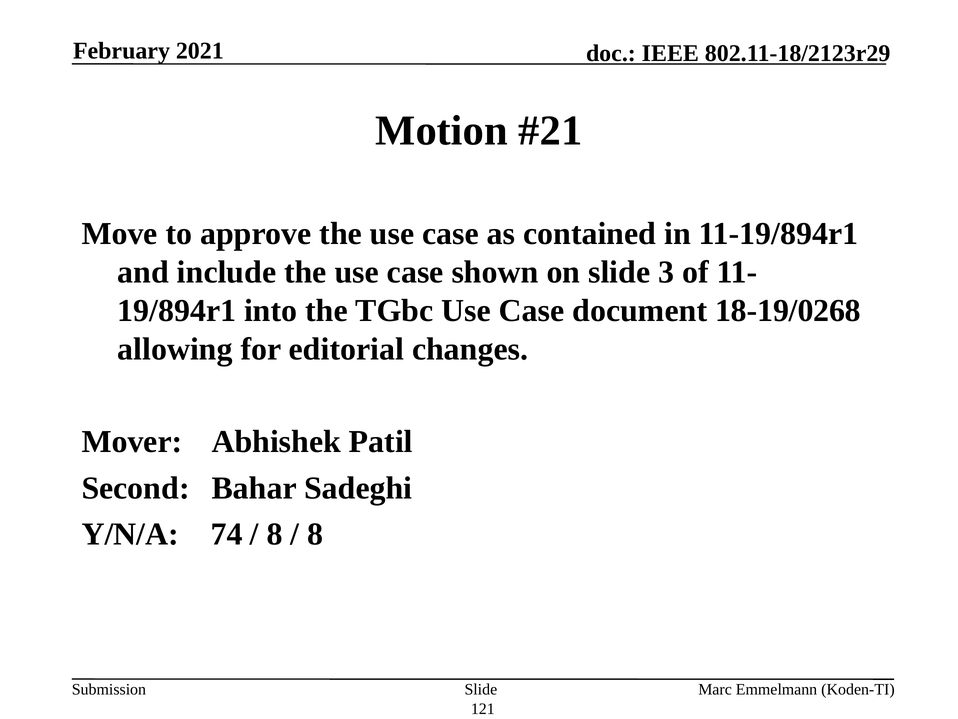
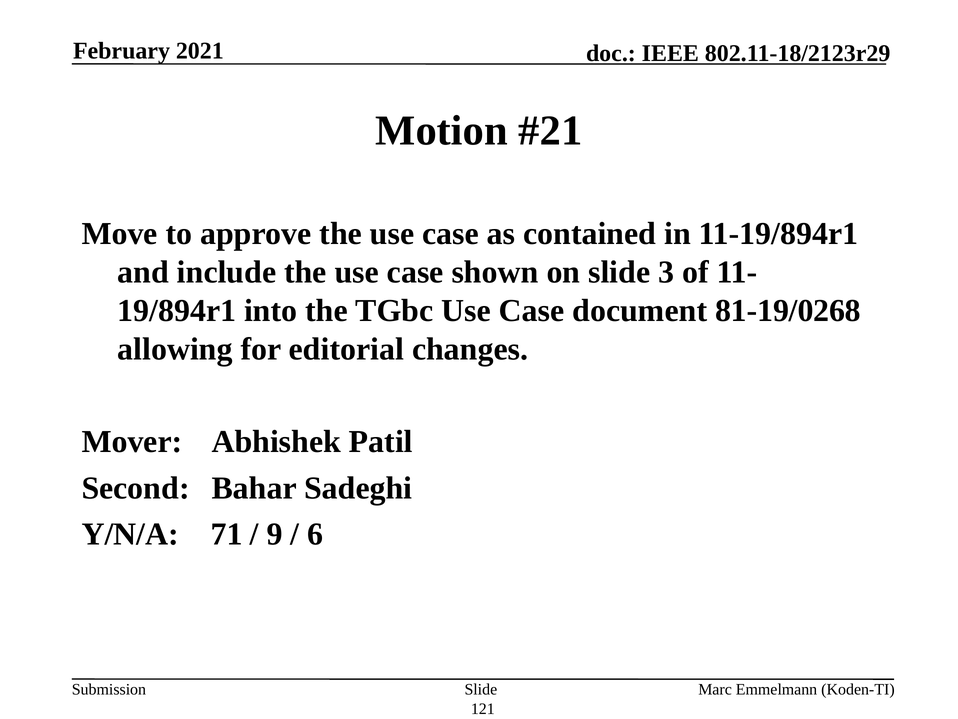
18-19/0268: 18-19/0268 -> 81-19/0268
74: 74 -> 71
8 at (274, 534): 8 -> 9
8 at (315, 534): 8 -> 6
